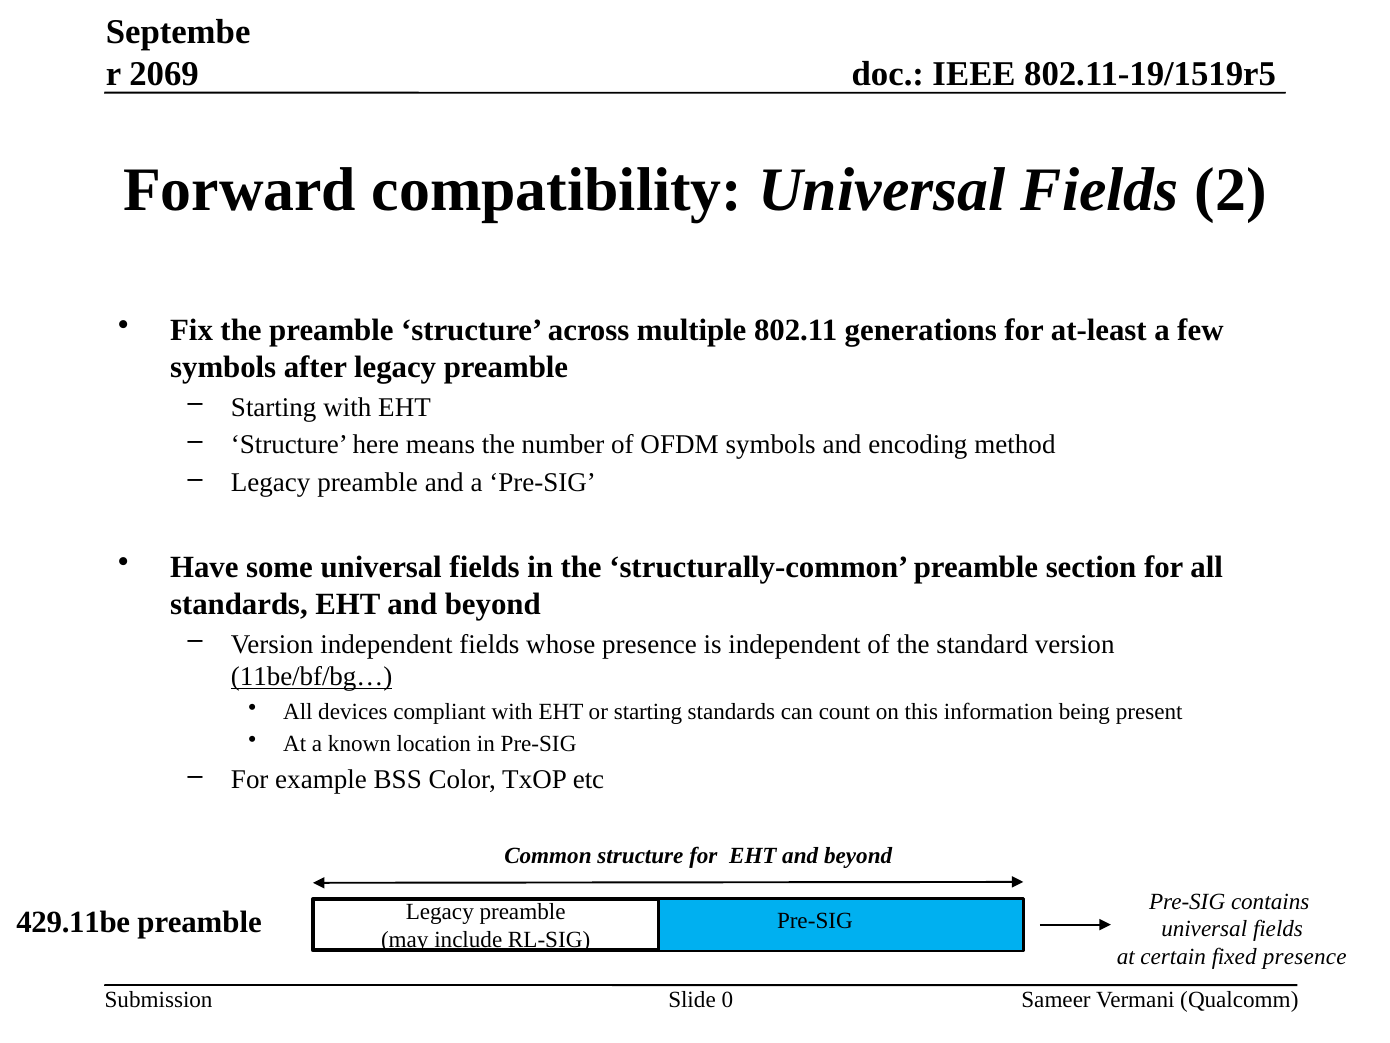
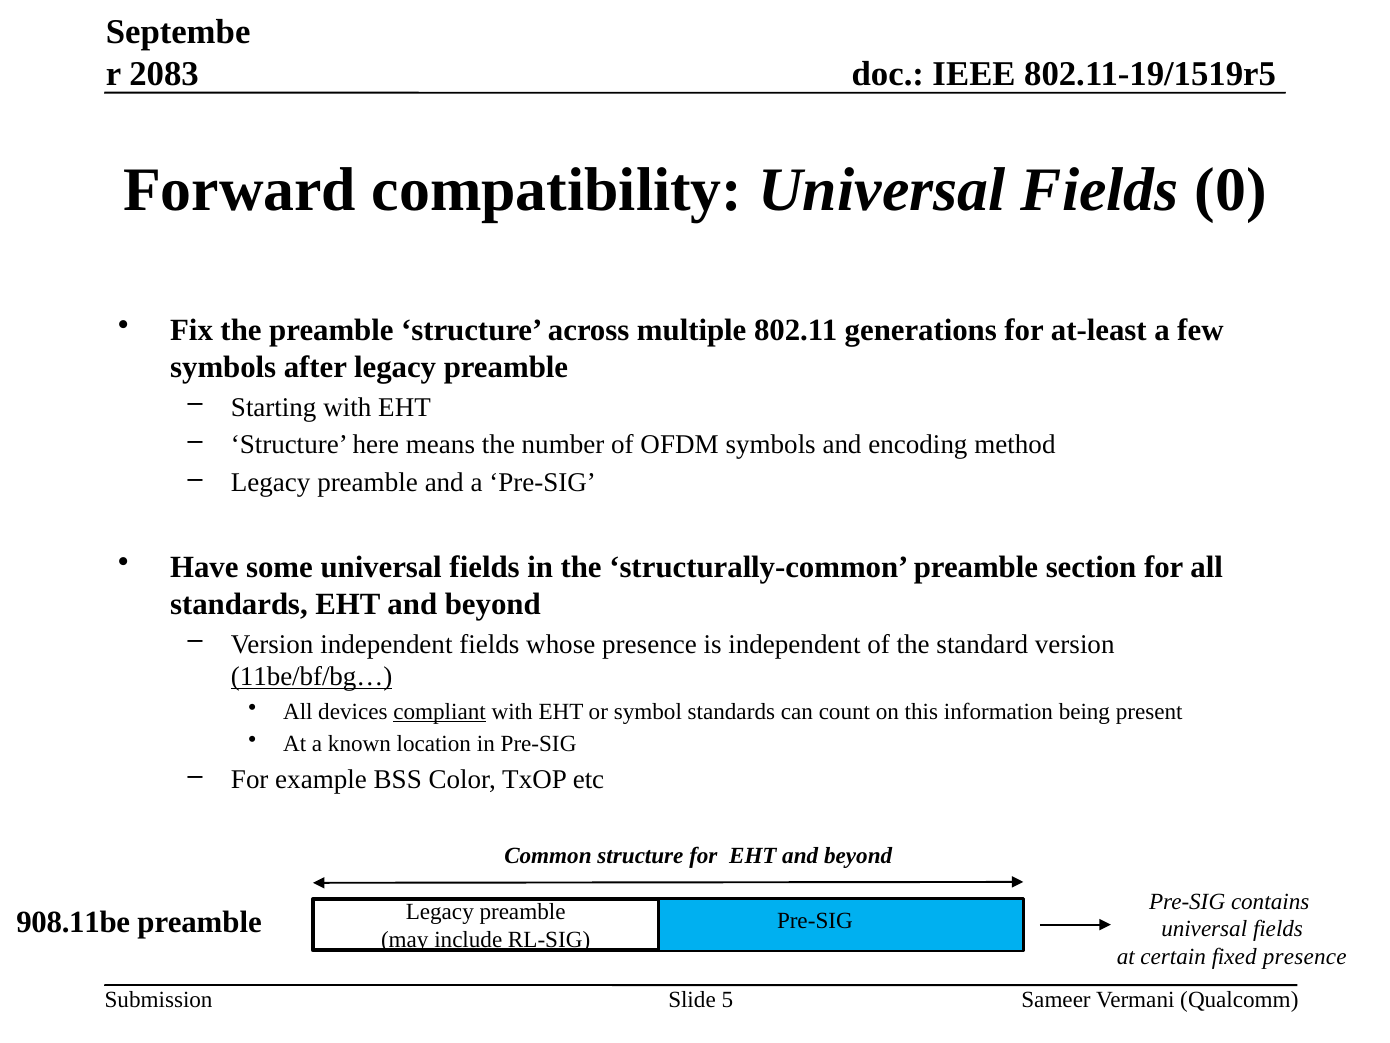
2069: 2069 -> 2083
2: 2 -> 0
compliant underline: none -> present
or starting: starting -> symbol
429.11be: 429.11be -> 908.11be
0: 0 -> 5
